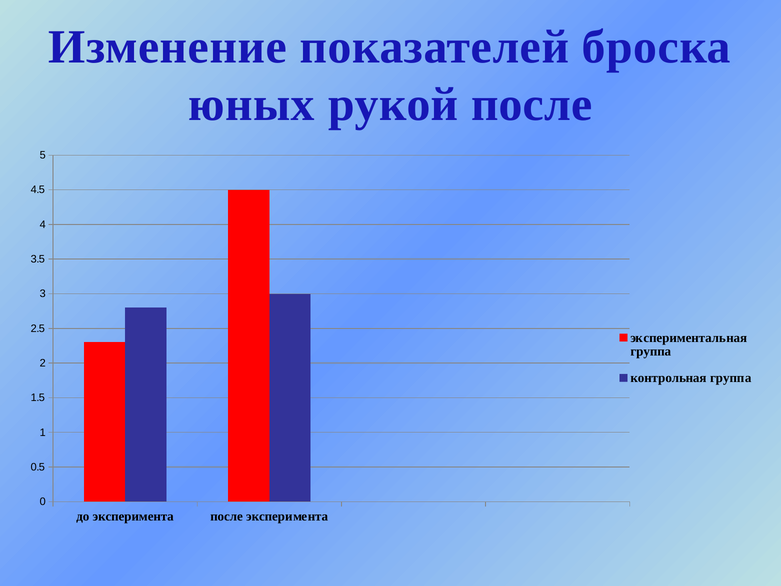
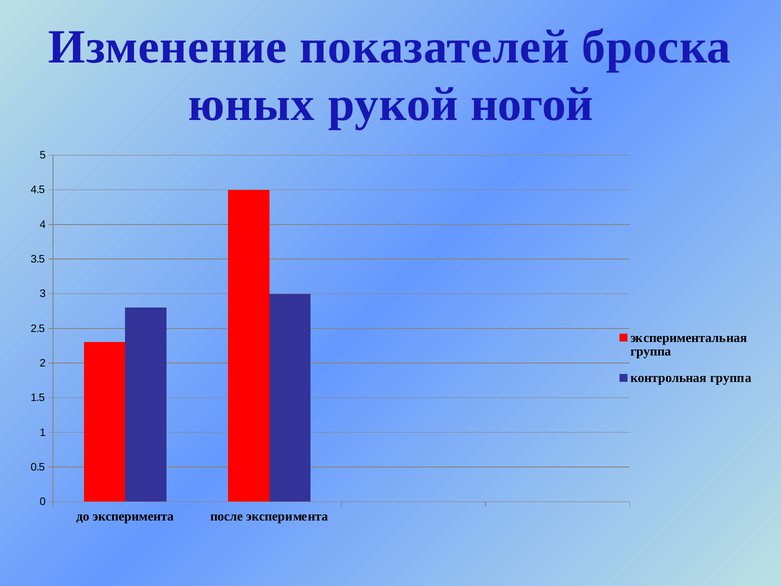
рукой после: после -> ногой
